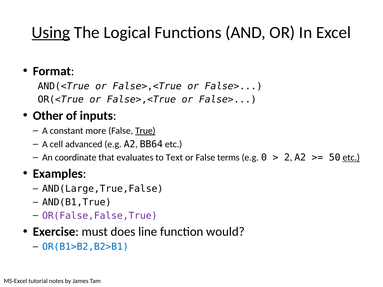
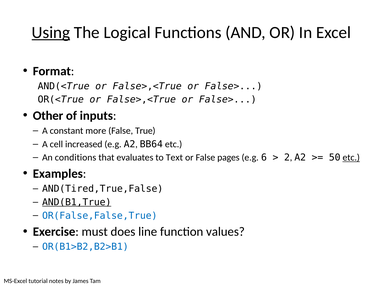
True underline: present -> none
advanced: advanced -> increased
coordinate: coordinate -> conditions
terms: terms -> pages
0: 0 -> 6
AND(Large,True,False: AND(Large,True,False -> AND(Tired,True,False
AND(B1,True underline: none -> present
OR(False,False,True colour: purple -> blue
would: would -> values
